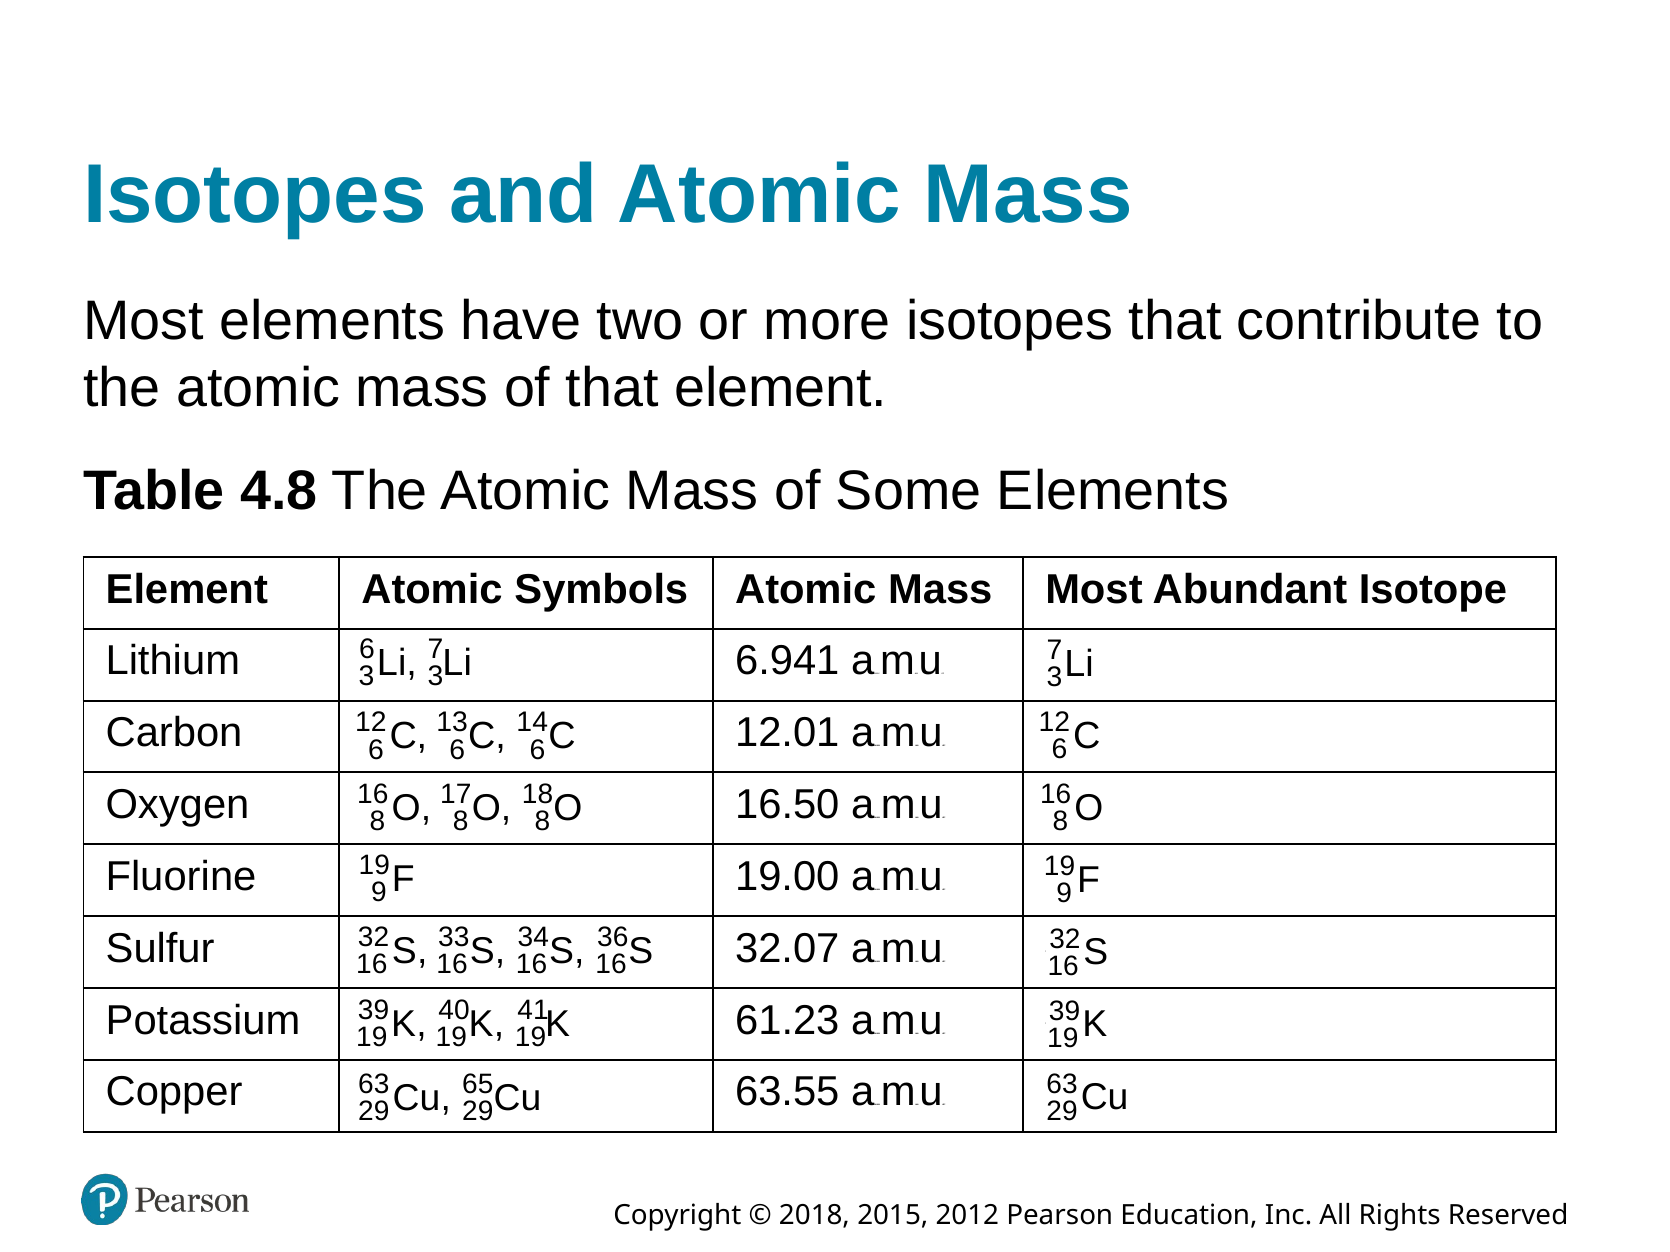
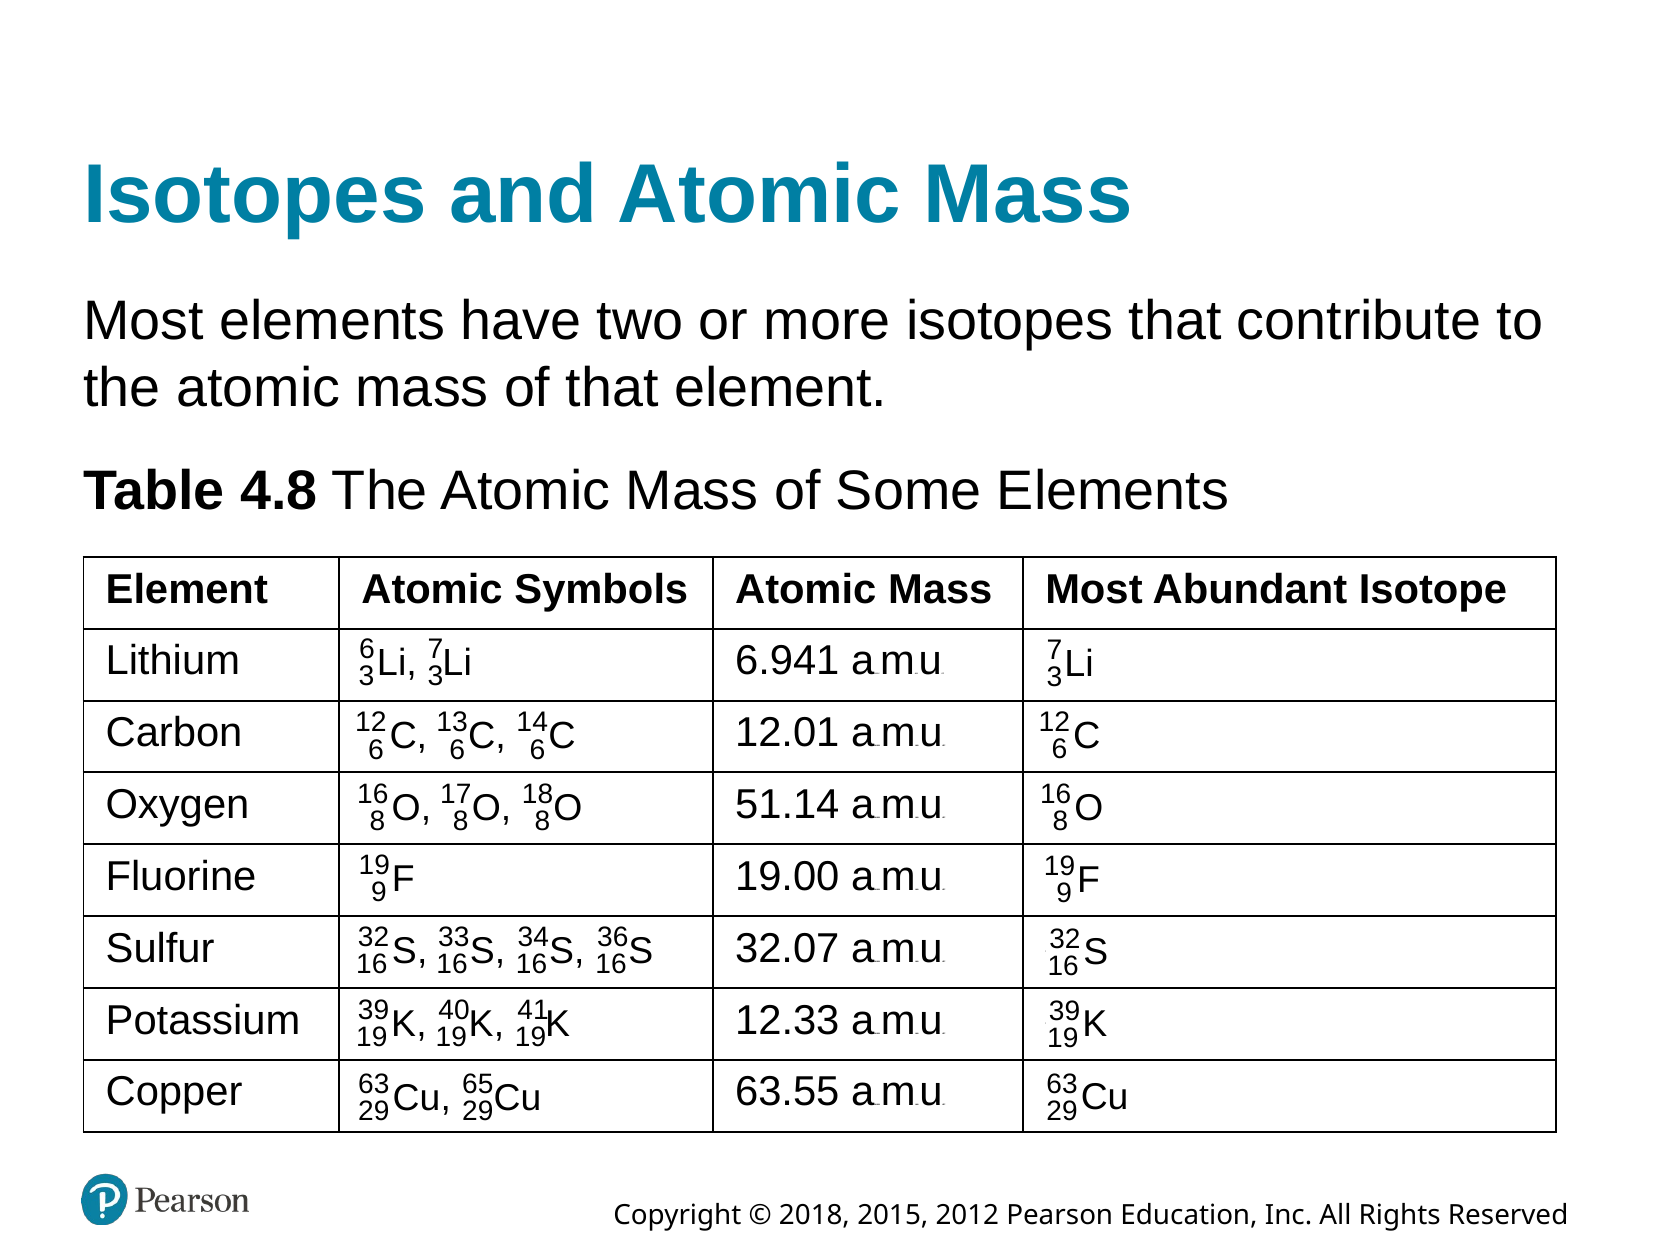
16.50: 16.50 -> 51.14
61.23: 61.23 -> 12.33
